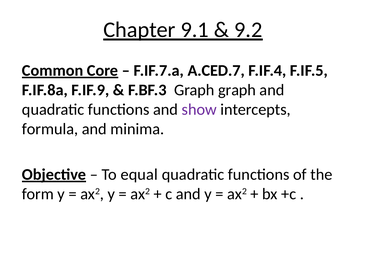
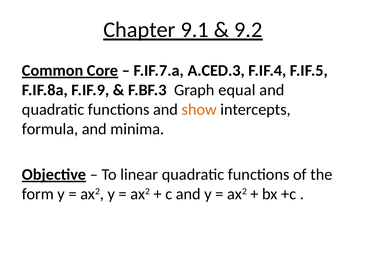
A.CED.7: A.CED.7 -> A.CED.3
Graph graph: graph -> equal
show colour: purple -> orange
equal: equal -> linear
